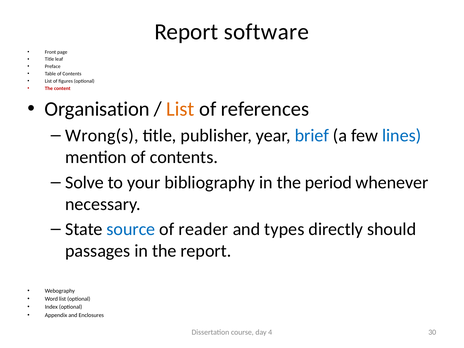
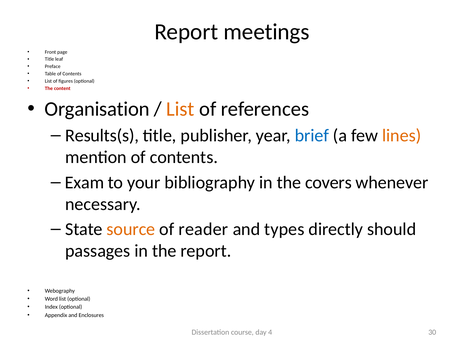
software: software -> meetings
Wrong(s: Wrong(s -> Results(s
lines colour: blue -> orange
Solve: Solve -> Exam
period: period -> covers
source colour: blue -> orange
